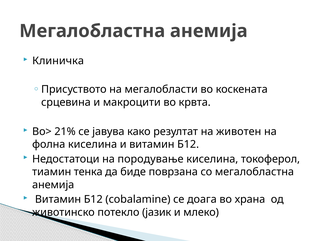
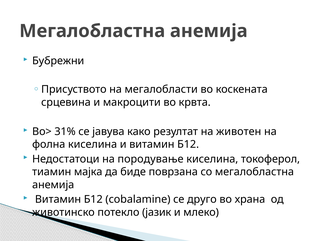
Клиничка: Клиничка -> Бубрежни
21%: 21% -> 31%
тенка: тенка -> мајка
доага: доага -> друго
